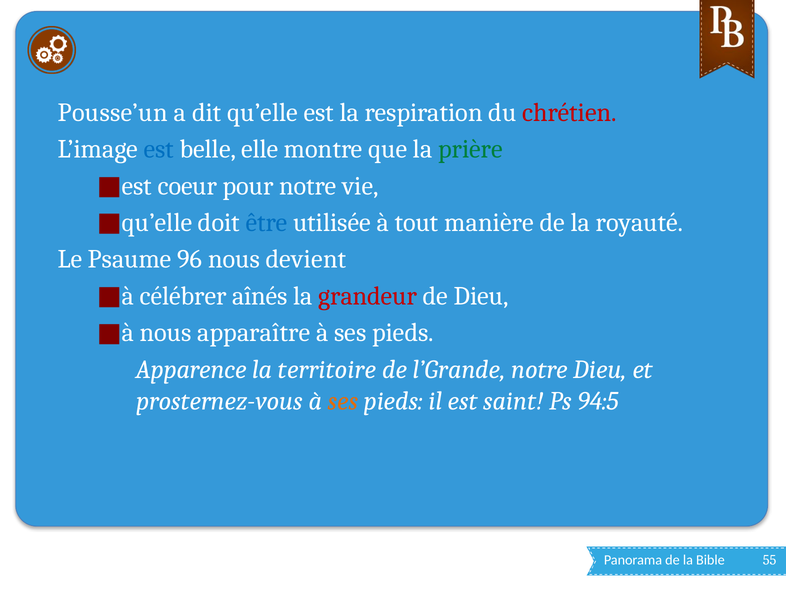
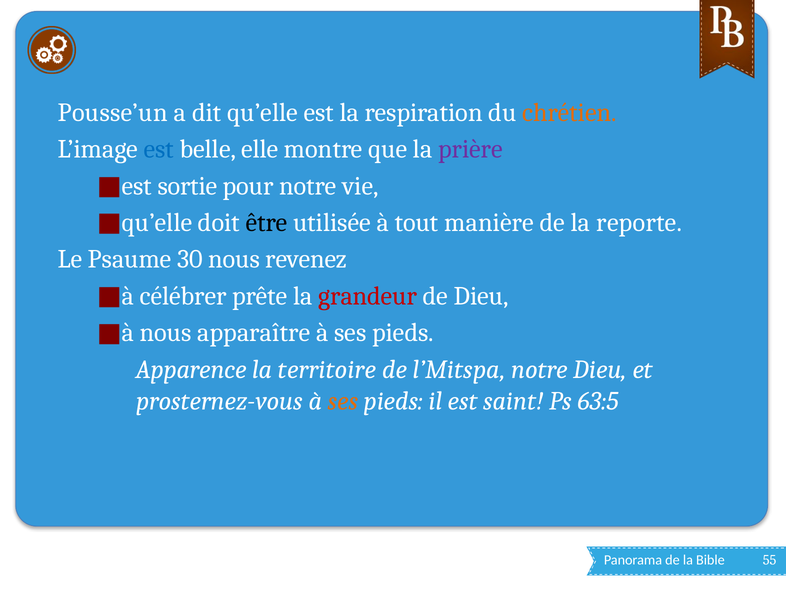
chrétien colour: red -> orange
prière colour: green -> purple
coeur: coeur -> sortie
être colour: blue -> black
royauté: royauté -> reporte
96: 96 -> 30
devient: devient -> revenez
aînés: aînés -> prête
l’Grande: l’Grande -> l’Mitspa
94:5: 94:5 -> 63:5
